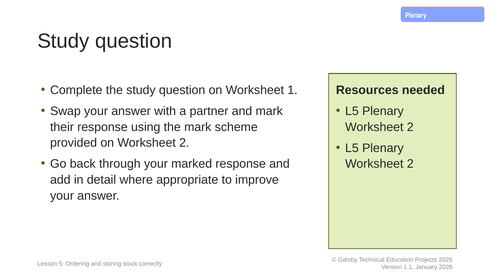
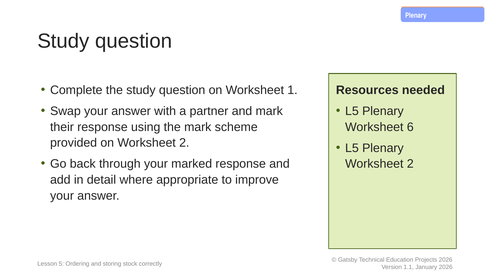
2 at (410, 127): 2 -> 6
